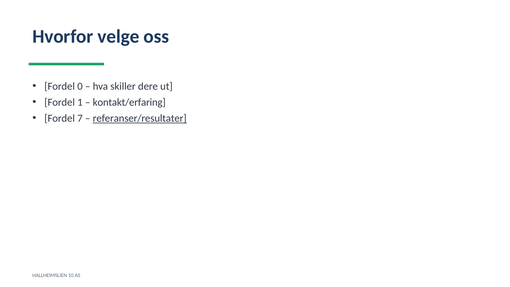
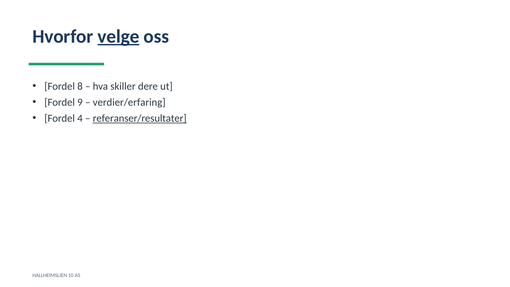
velge underline: none -> present
0: 0 -> 8
1: 1 -> 9
kontakt/erfaring: kontakt/erfaring -> verdier/erfaring
7: 7 -> 4
